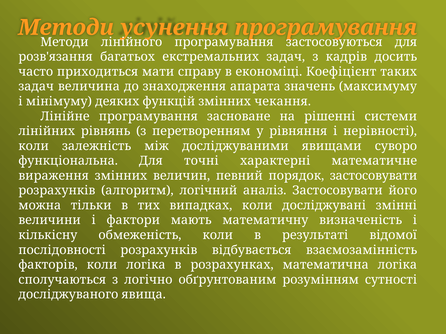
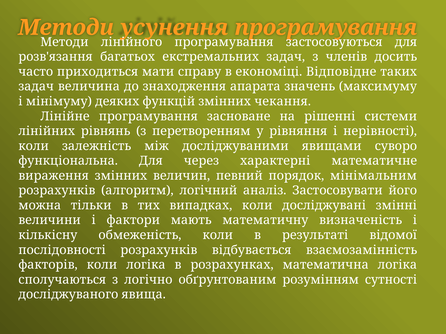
кадрів: кадрів -> членів
Коефіцієнт: Коефіцієнт -> Відповідне
точні: точні -> через
порядок застосовувати: застосовувати -> мінімальним
